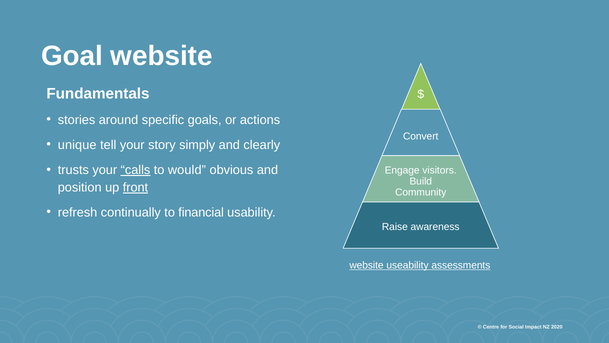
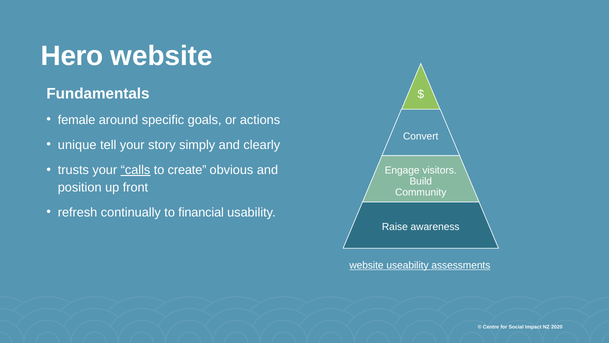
Goal: Goal -> Hero
stories: stories -> female
would: would -> create
front underline: present -> none
